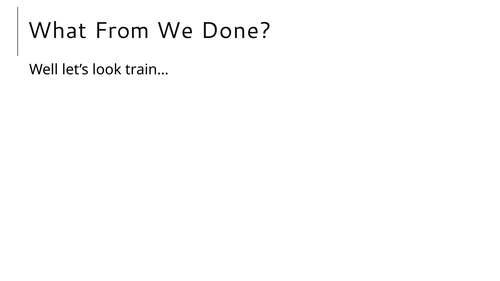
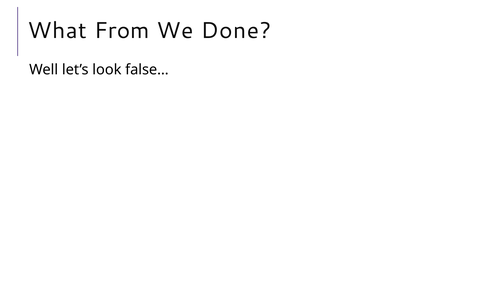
train…: train… -> false…
